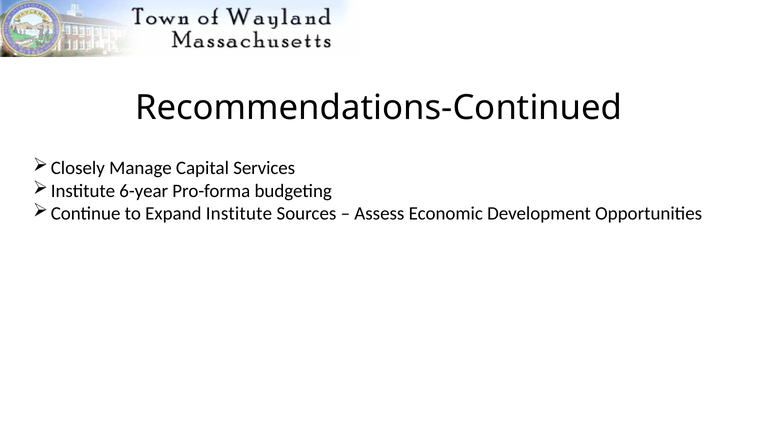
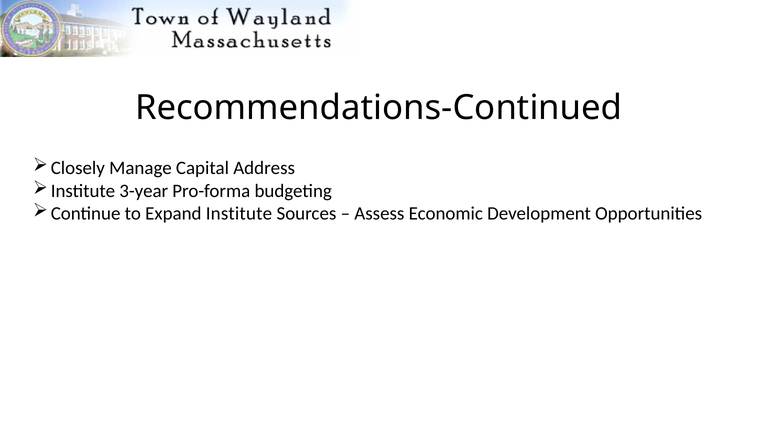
Services: Services -> Address
6-year: 6-year -> 3-year
